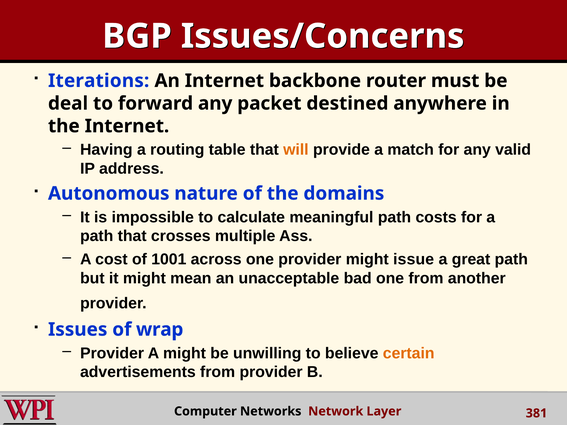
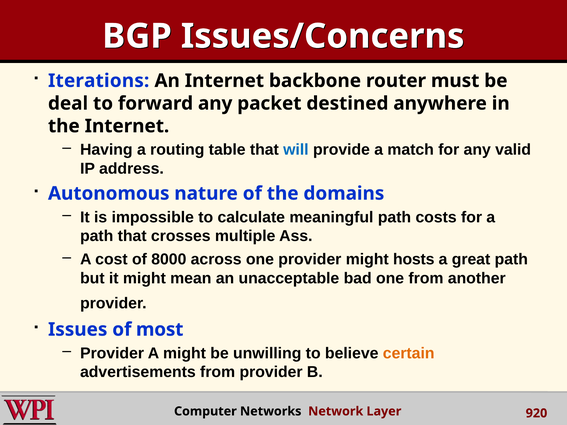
will colour: orange -> blue
1001: 1001 -> 8000
issue: issue -> hosts
wrap: wrap -> most
381: 381 -> 920
